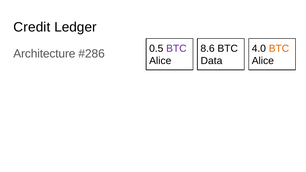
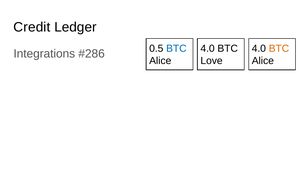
8.6 at (208, 48): 8.6 -> 4.0
Architecture: Architecture -> Integrations
BTC at (176, 48) colour: purple -> blue
Data: Data -> Love
